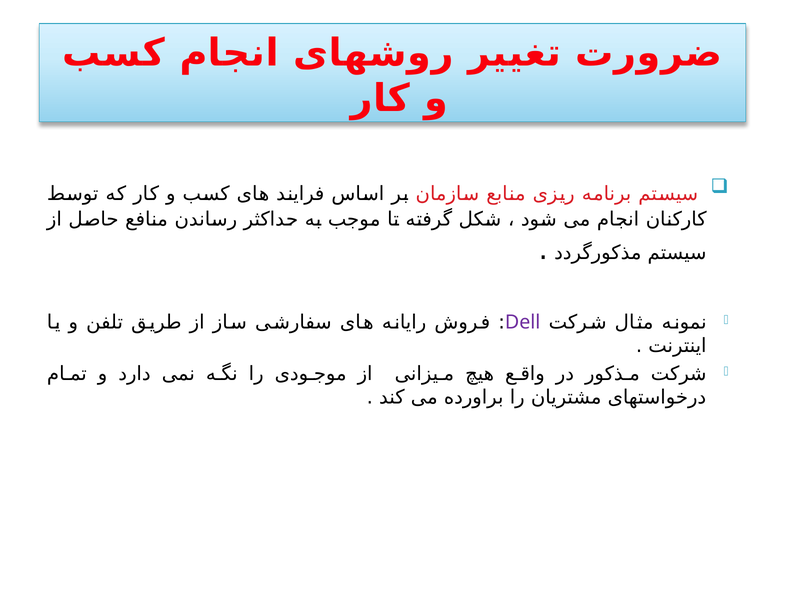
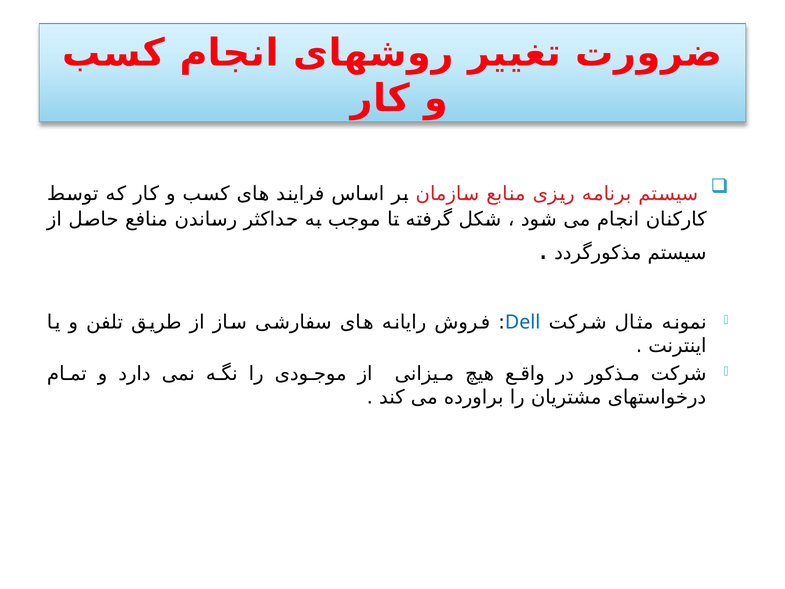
Dell colour: purple -> blue
